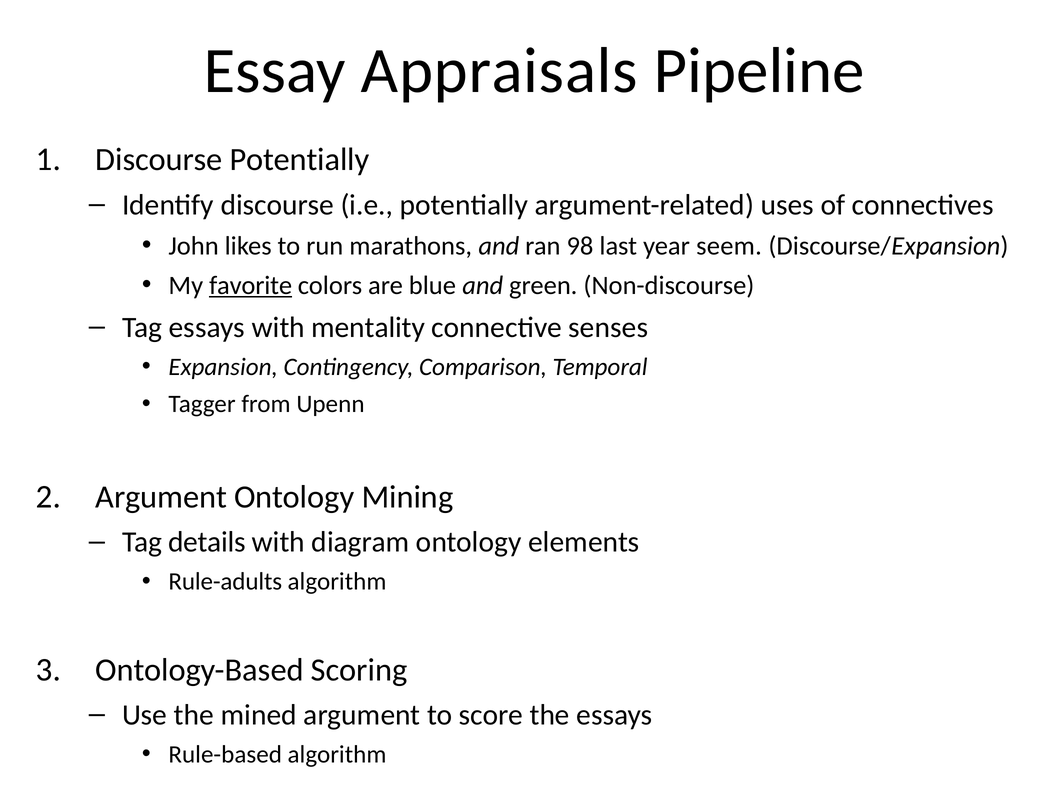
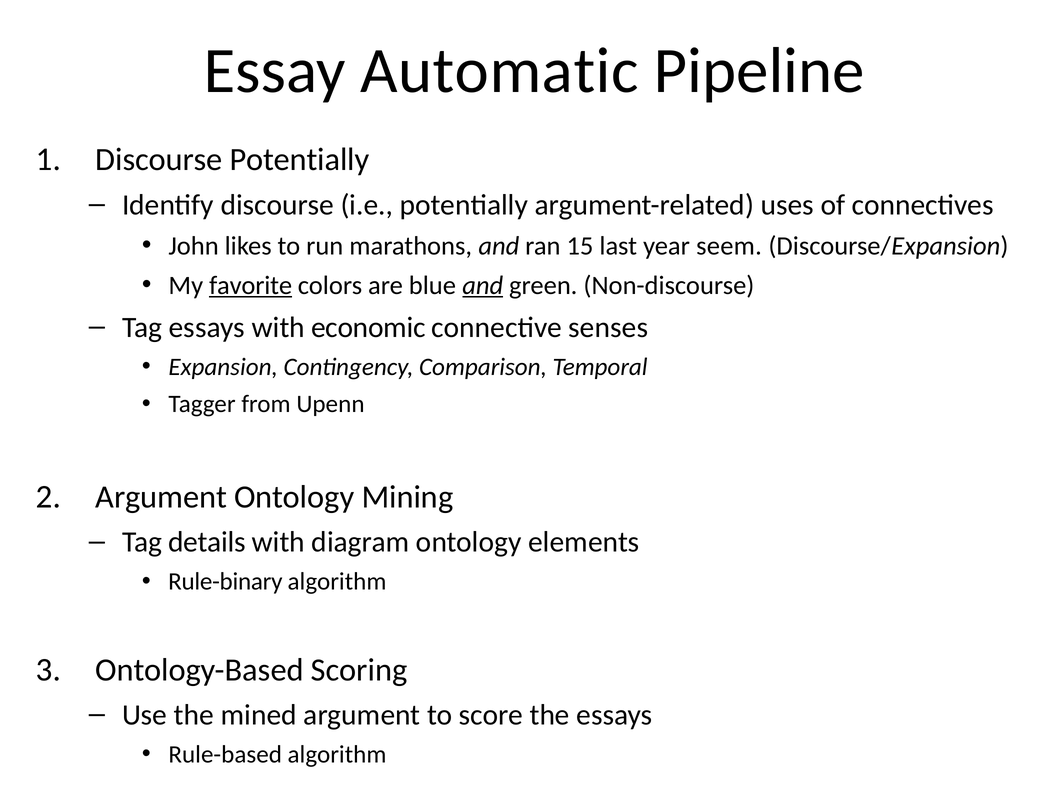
Appraisals: Appraisals -> Automatic
98: 98 -> 15
and at (483, 286) underline: none -> present
mentality: mentality -> economic
Rule-adults: Rule-adults -> Rule-binary
